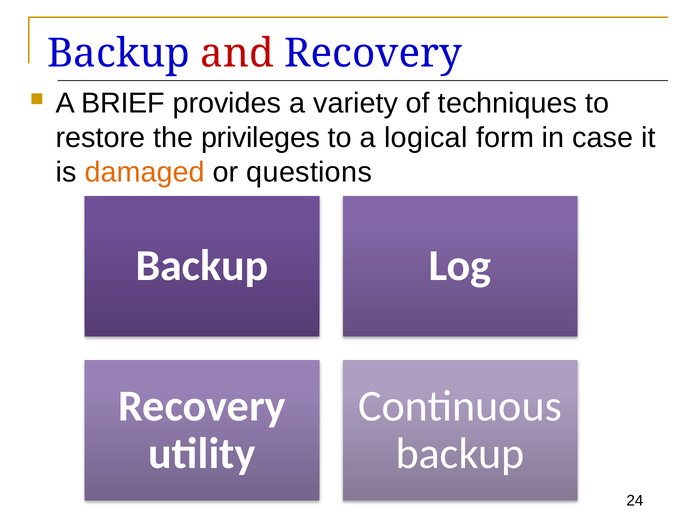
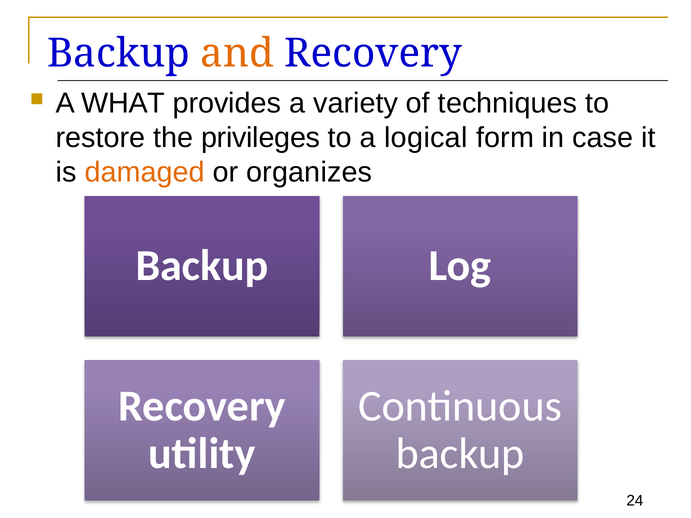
and colour: red -> orange
BRIEF: BRIEF -> WHAT
questions: questions -> organizes
